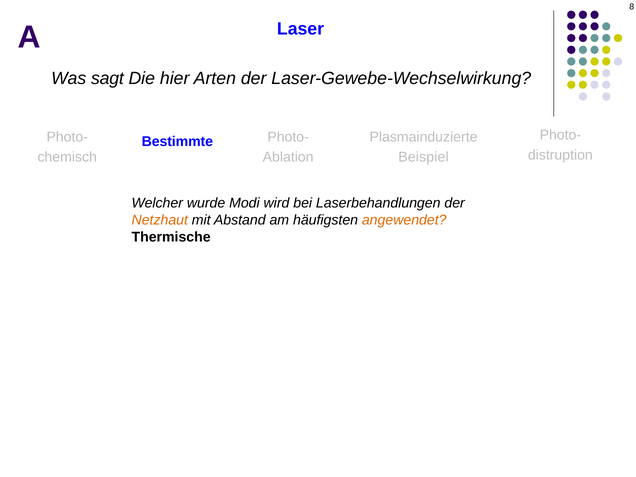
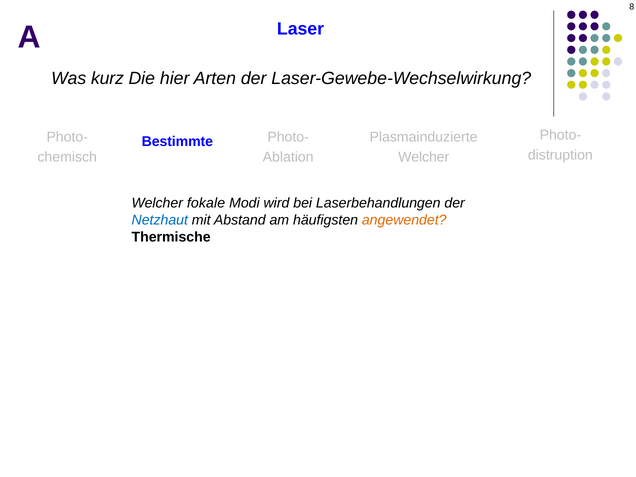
sagt: sagt -> kurz
Beispiel at (424, 157): Beispiel -> Welcher
wurde: wurde -> fokale
Netzhaut colour: orange -> blue
